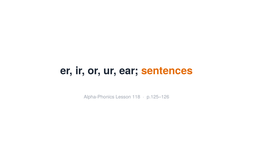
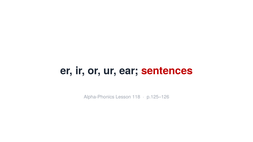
sentences colour: orange -> red
